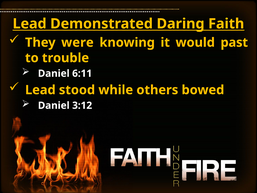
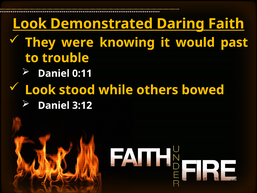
Lead at (30, 24): Lead -> Look
6:11: 6:11 -> 0:11
Lead at (40, 90): Lead -> Look
